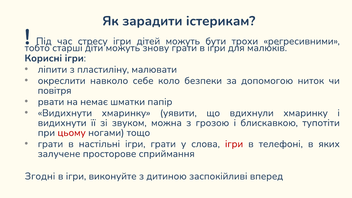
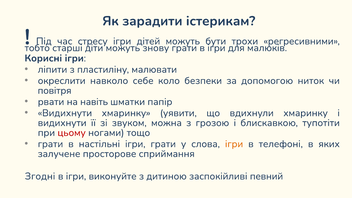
немає: немає -> навіть
ігри at (234, 144) colour: red -> orange
вперед: вперед -> певний
